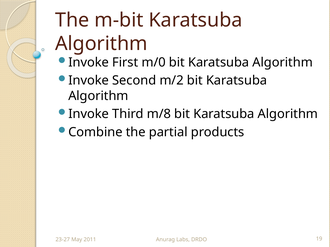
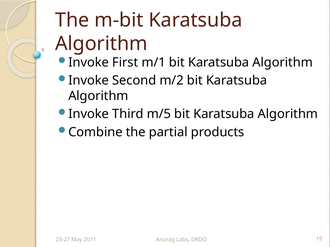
m/0: m/0 -> m/1
m/8: m/8 -> m/5
